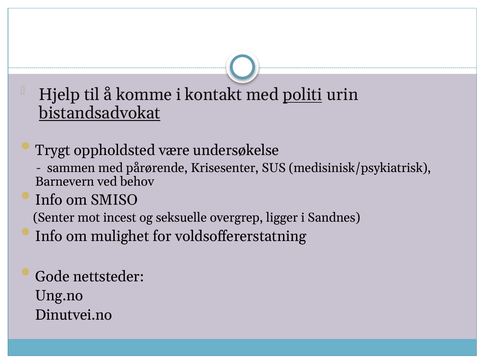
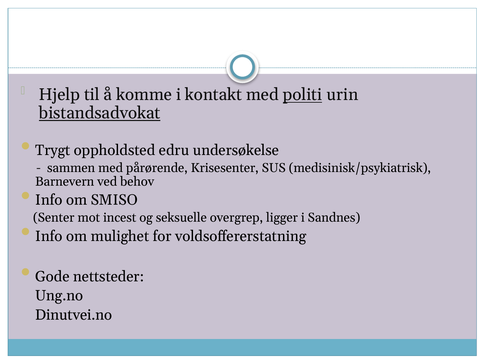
være: være -> edru
